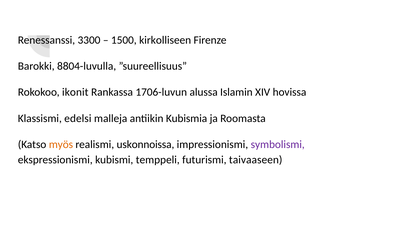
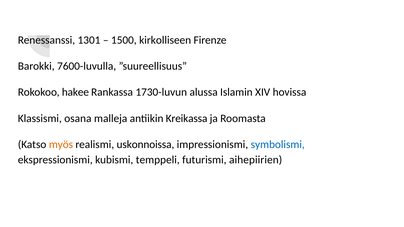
3300: 3300 -> 1301
8804-luvulla: 8804-luvulla -> 7600-luvulla
ikonit: ikonit -> hakee
1706-luvun: 1706-luvun -> 1730-luvun
edelsi: edelsi -> osana
Kubismia: Kubismia -> Kreikassa
symbolismi colour: purple -> blue
taivaaseen: taivaaseen -> aihepiirien
